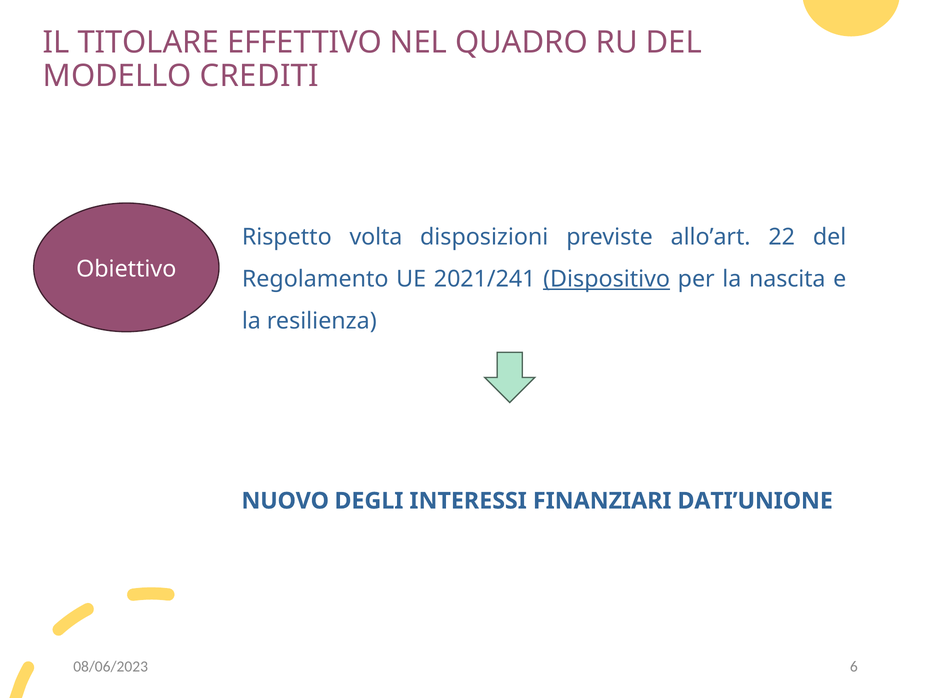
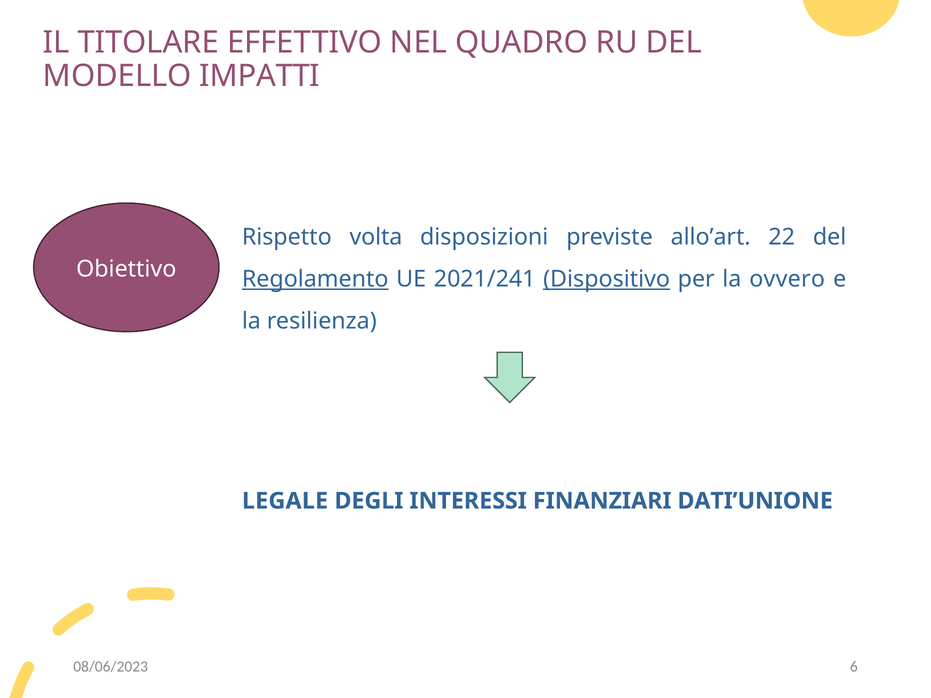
CREDITI: CREDITI -> IMPATTI
Regolamento underline: none -> present
nascita: nascita -> ovvero
NUOVO: NUOVO -> LEGALE
